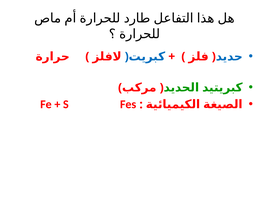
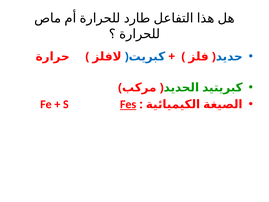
Fes underline: none -> present
